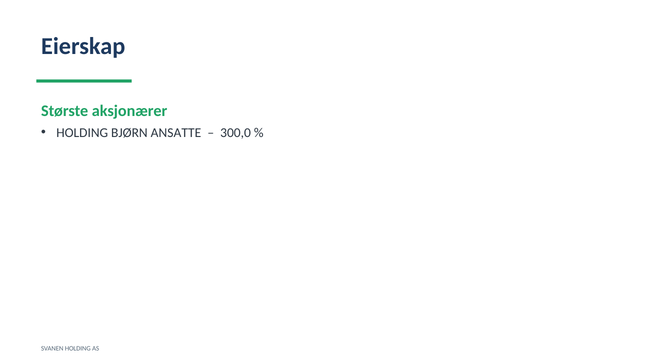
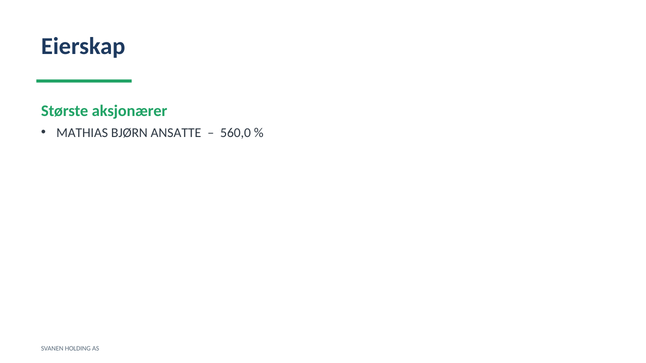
HOLDING at (82, 133): HOLDING -> MATHIAS
300,0: 300,0 -> 560,0
